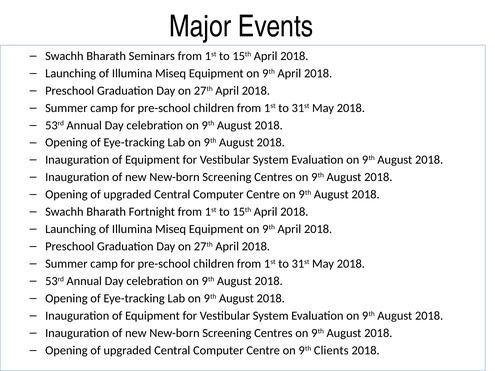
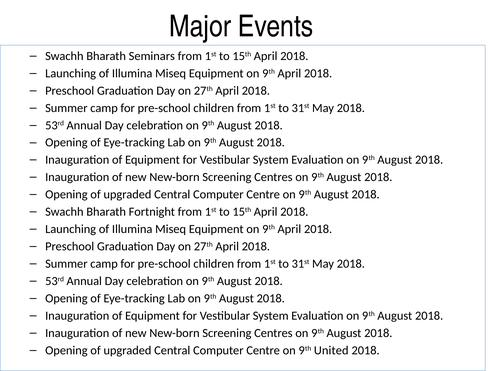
Clients: Clients -> United
